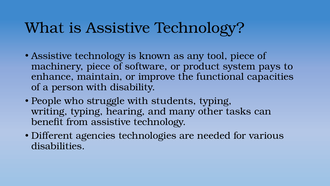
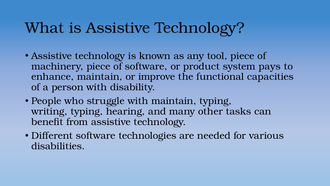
with students: students -> maintain
Different agencies: agencies -> software
